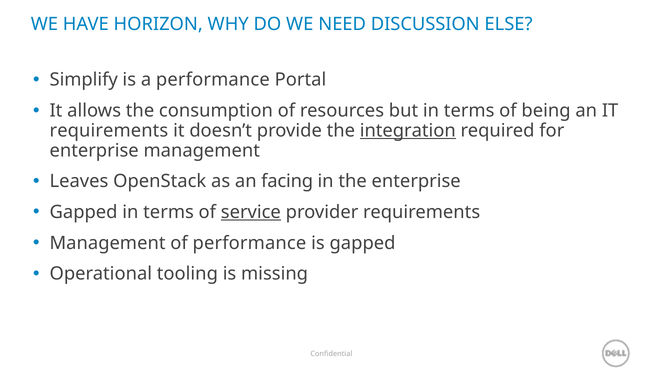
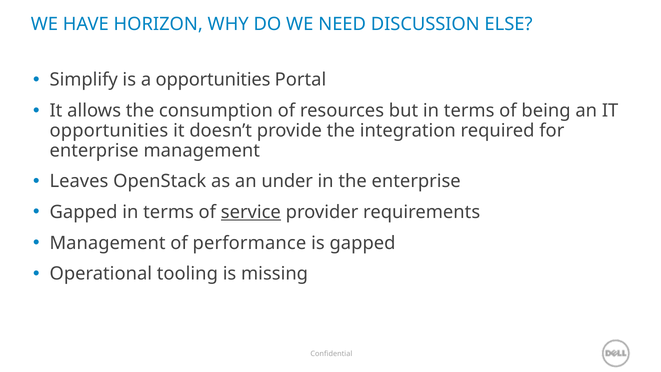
a performance: performance -> opportunities
requirements at (109, 131): requirements -> opportunities
integration underline: present -> none
facing: facing -> under
